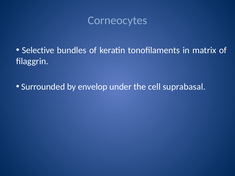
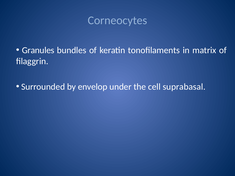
Selective: Selective -> Granules
